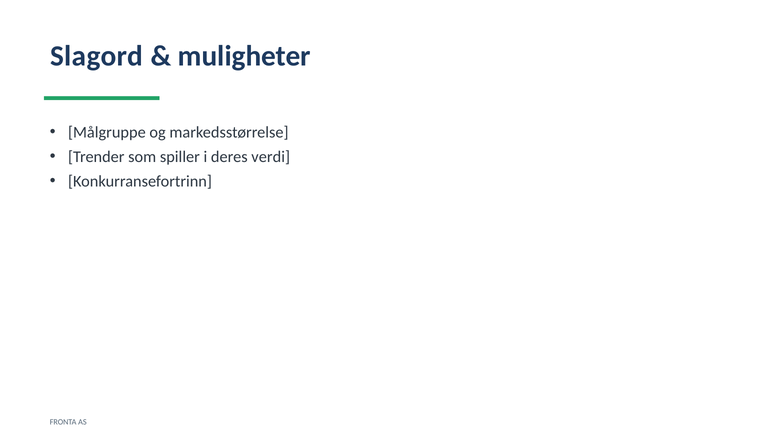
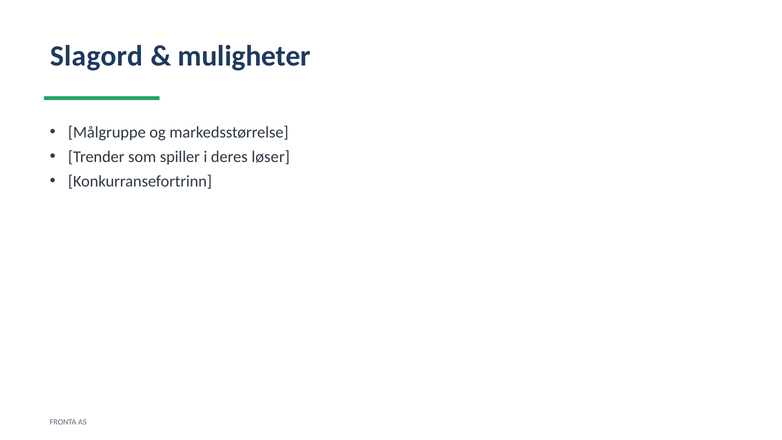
verdi: verdi -> løser
